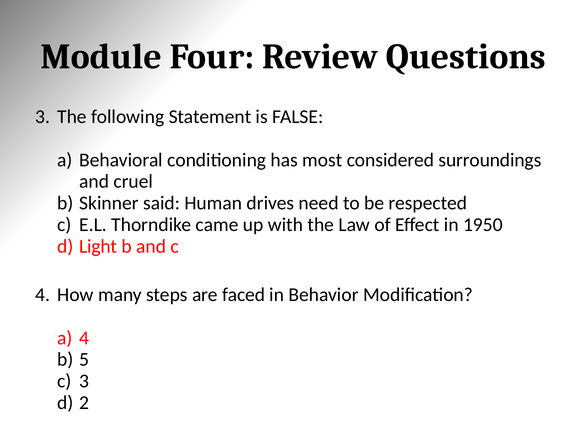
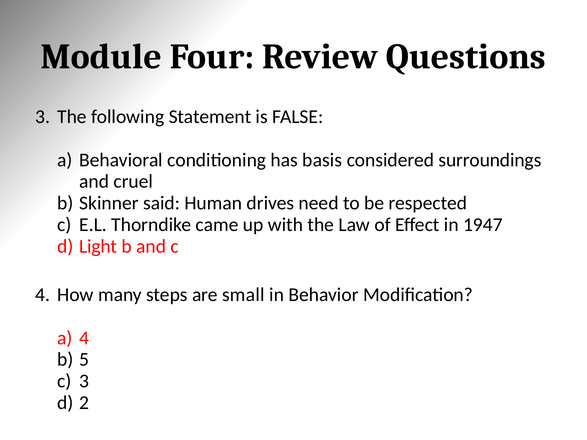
most: most -> basis
1950: 1950 -> 1947
faced: faced -> small
